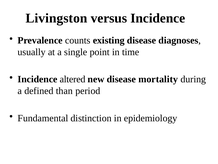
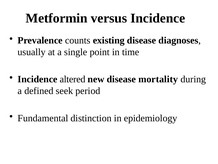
Livingston: Livingston -> Metformin
than: than -> seek
